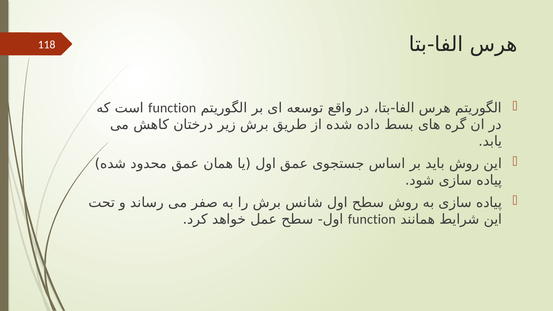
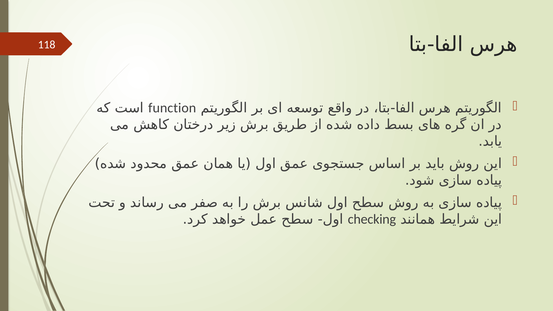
function at (372, 219): function -> checking
